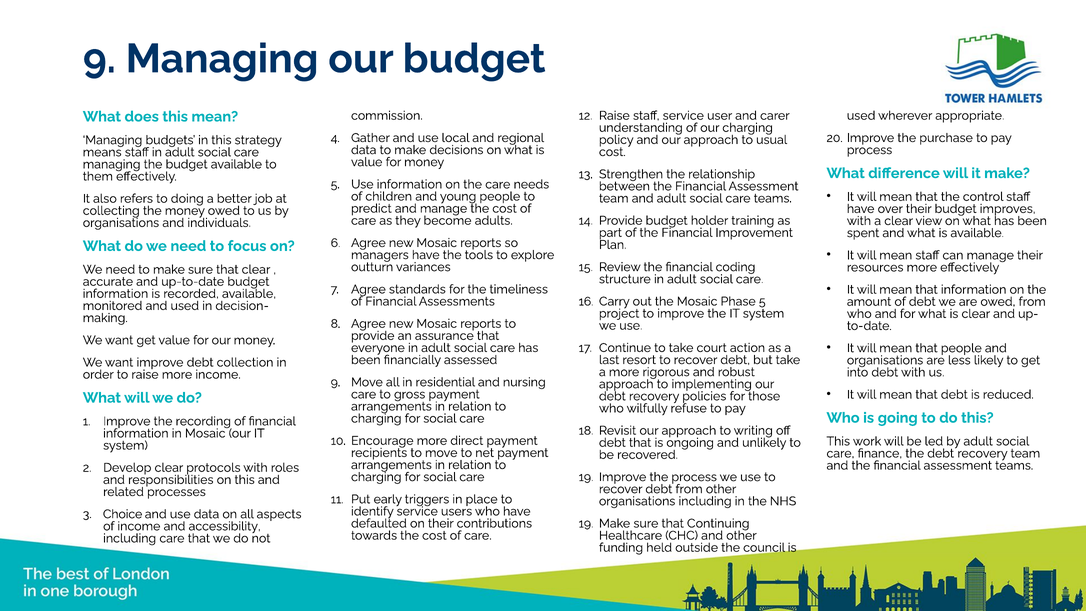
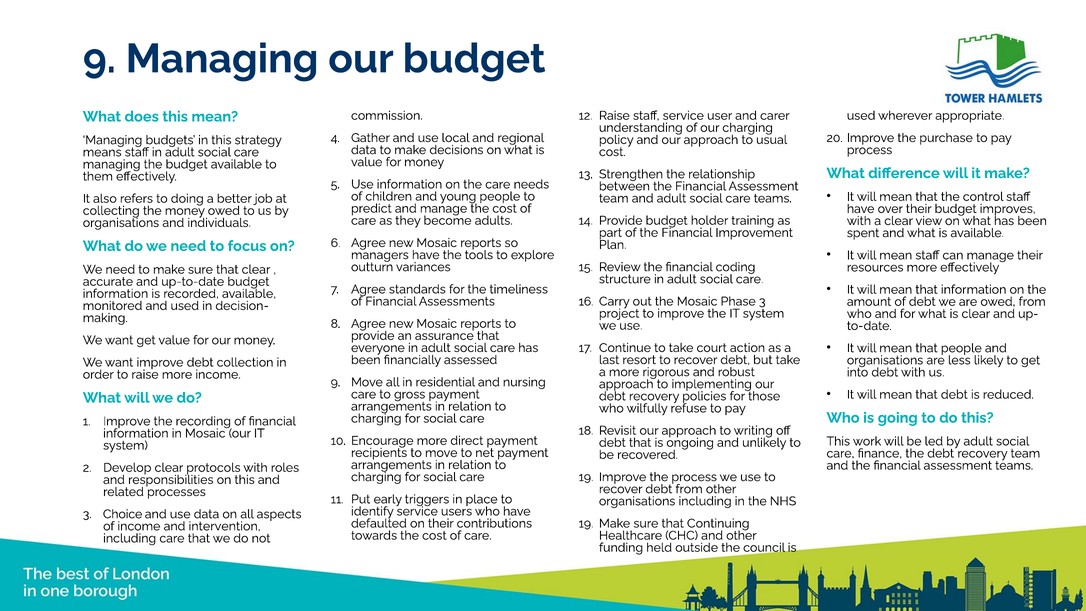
Phase 5: 5 -> 3
accessibility: accessibility -> intervention
